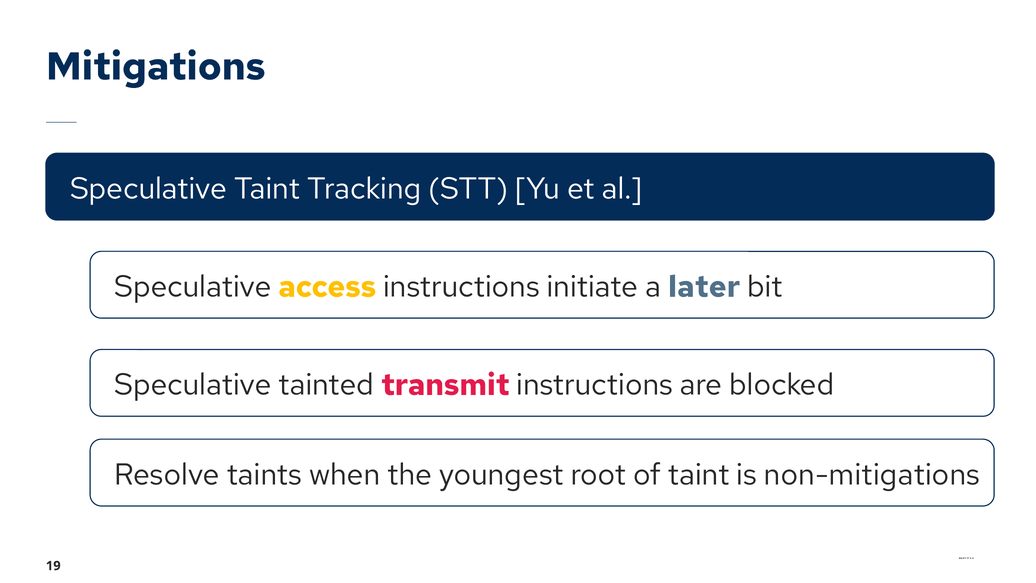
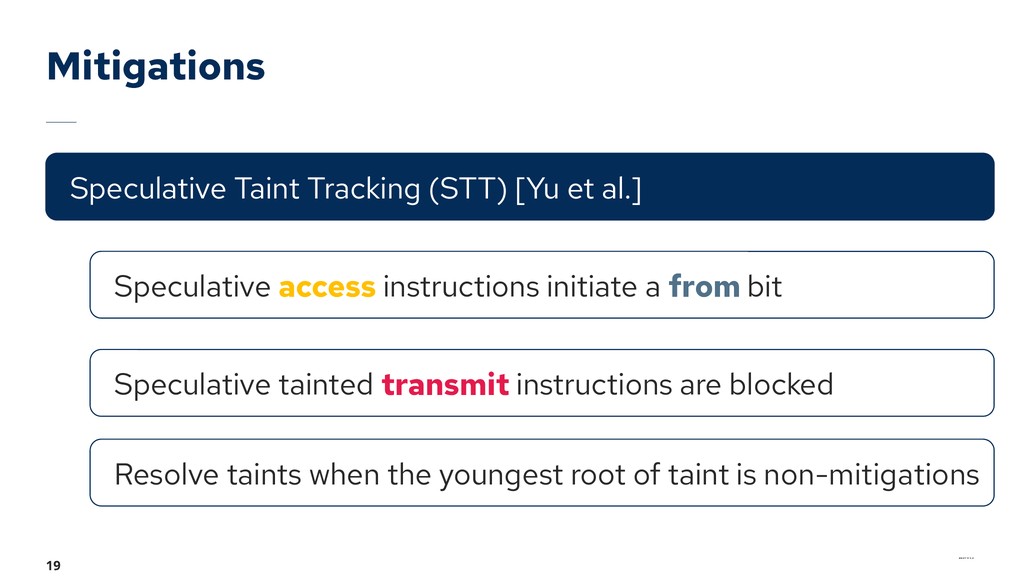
later: later -> from
